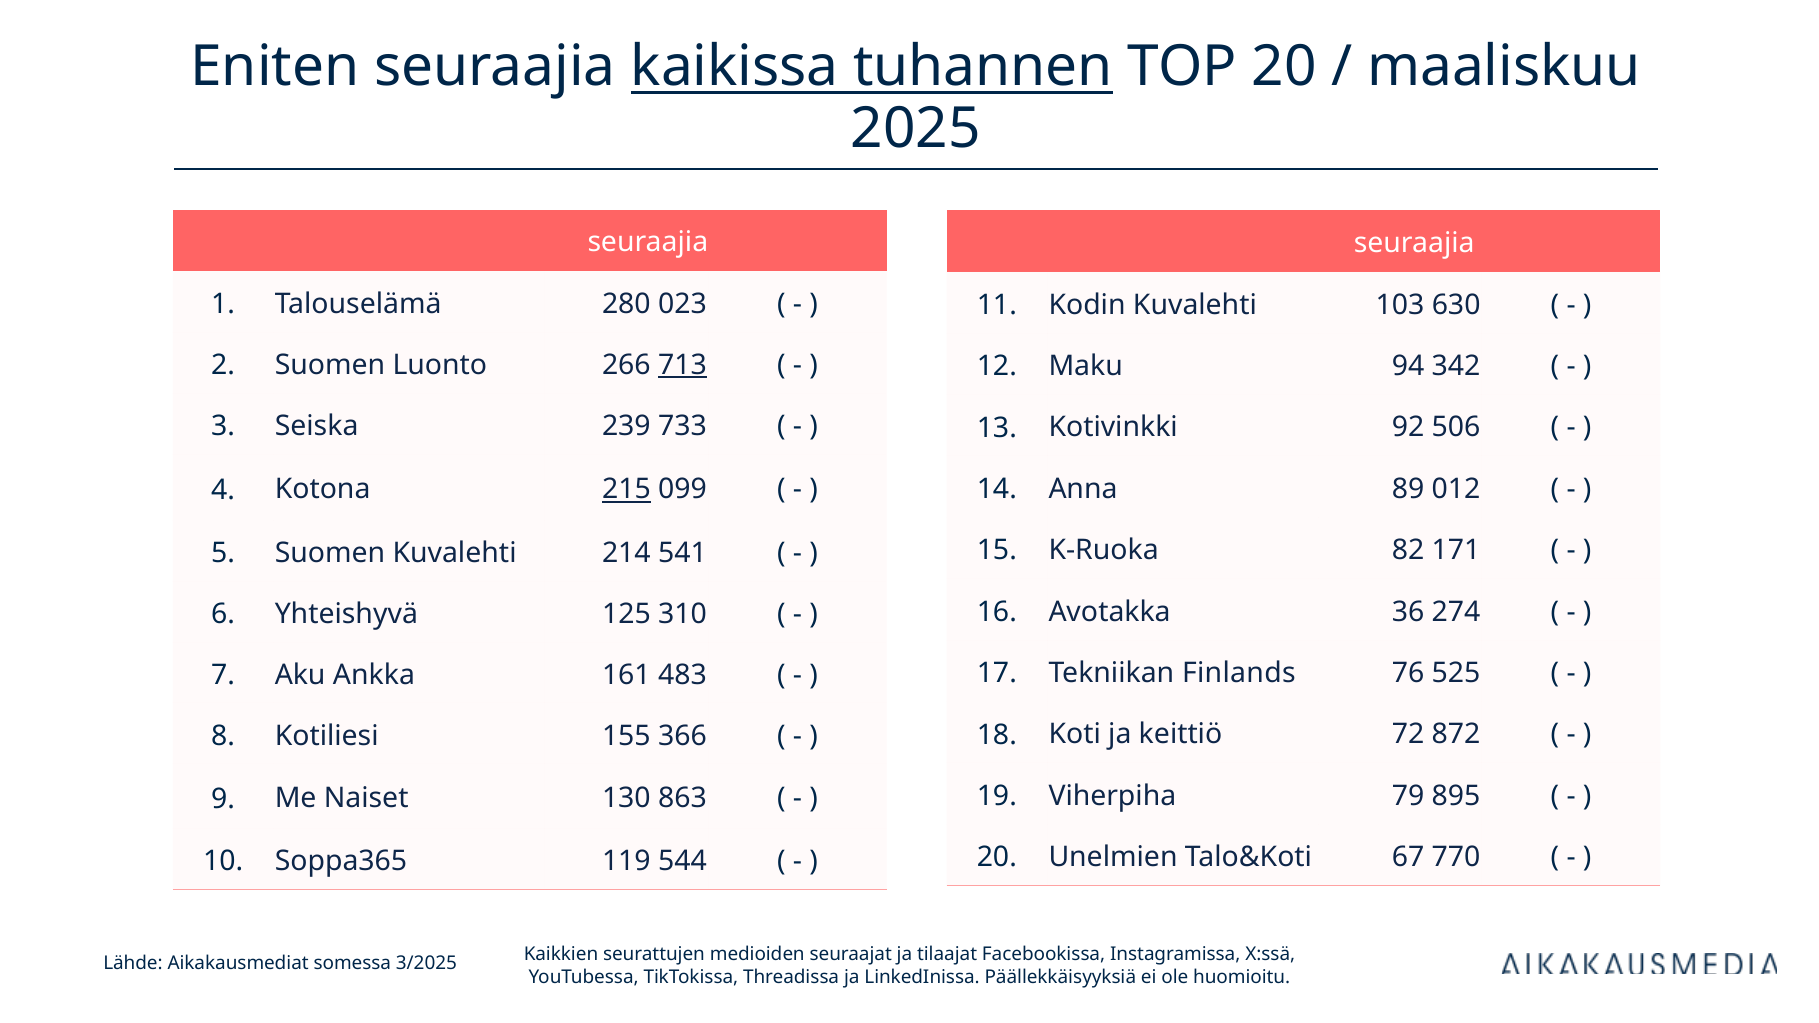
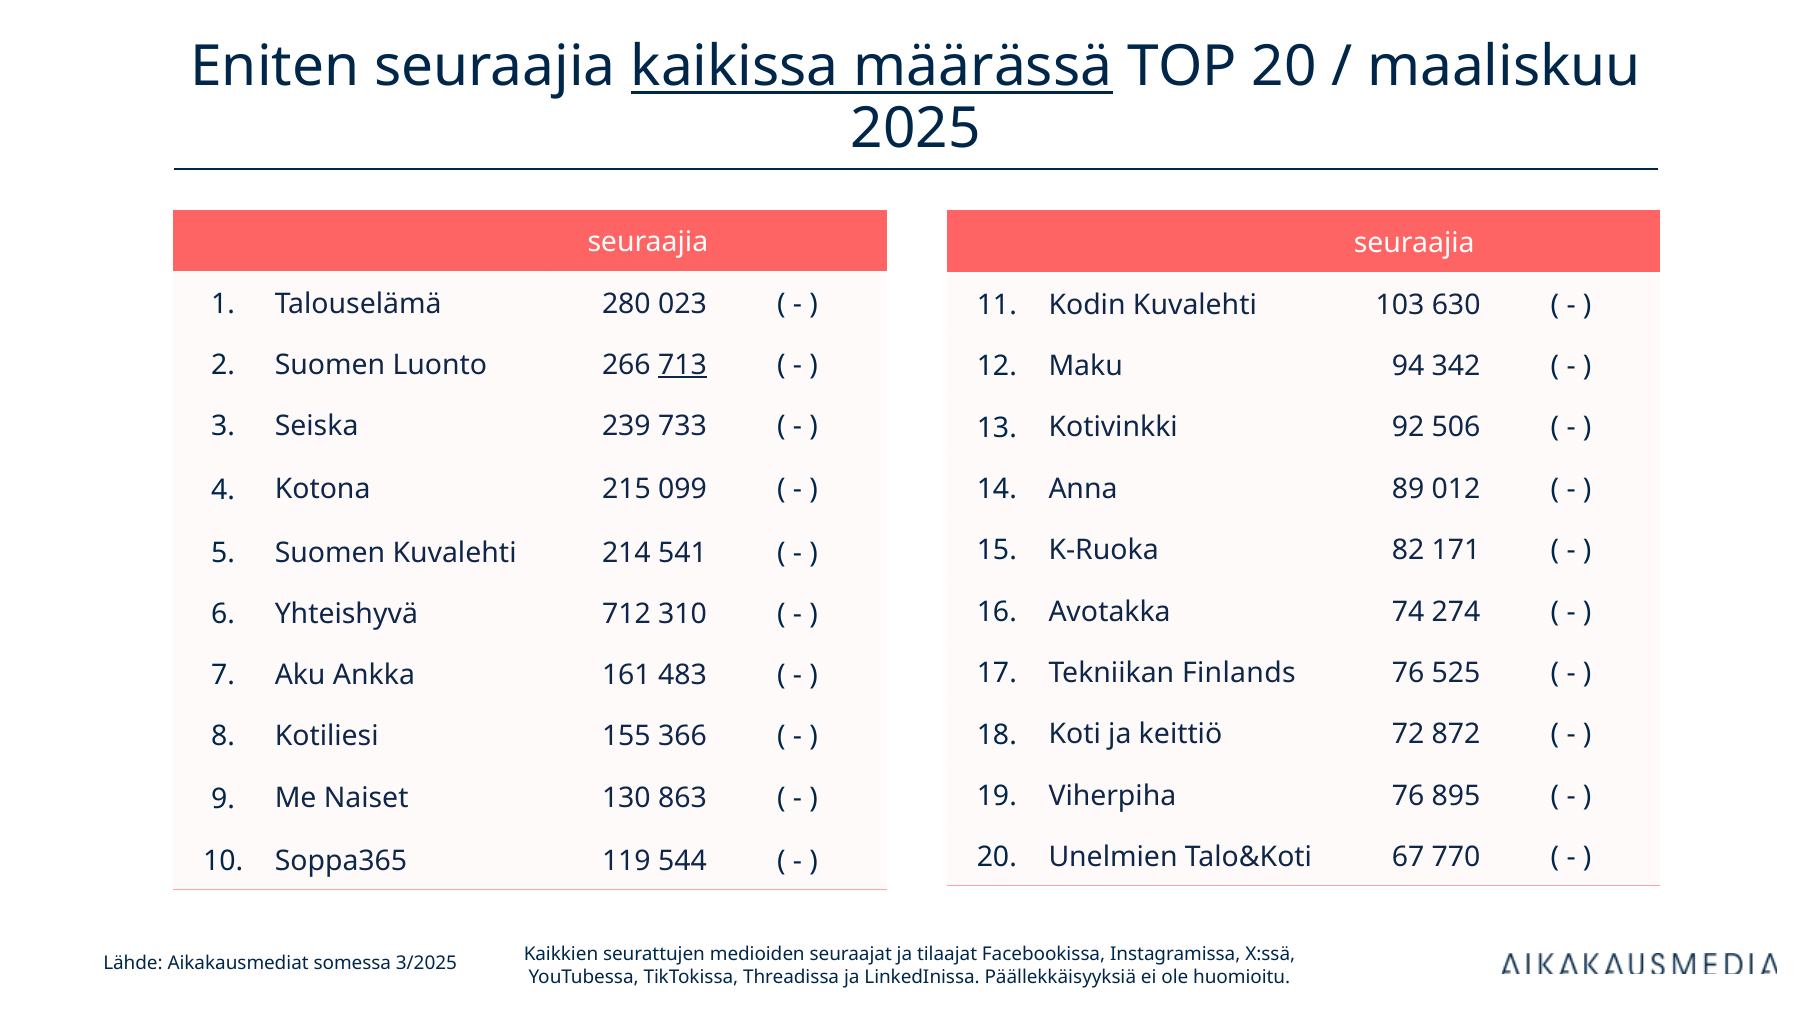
tuhannen: tuhannen -> määrässä
215 underline: present -> none
36: 36 -> 74
125: 125 -> 712
Viherpiha 79: 79 -> 76
